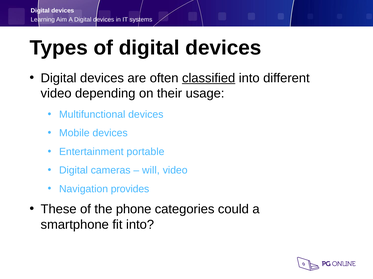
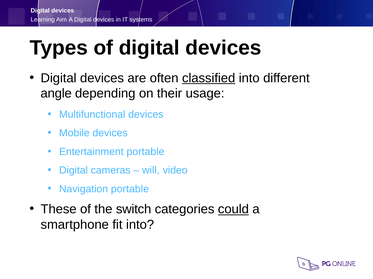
video at (56, 94): video -> angle
Navigation provides: provides -> portable
phone: phone -> switch
could underline: none -> present
